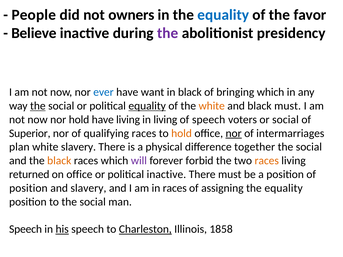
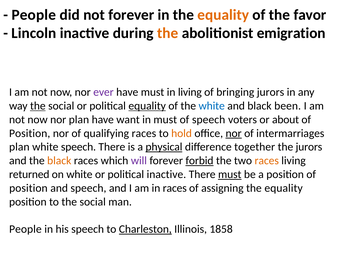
not owners: owners -> forever
equality at (223, 15) colour: blue -> orange
Believe: Believe -> Lincoln
the at (168, 33) colour: purple -> orange
presidency: presidency -> emigration
ever colour: blue -> purple
have want: want -> must
in black: black -> living
bringing which: which -> jurors
white at (212, 106) colour: orange -> blue
black must: must -> been
nor hold: hold -> plan
have living: living -> want
in living: living -> must
or social: social -> about
Superior at (30, 133): Superior -> Position
white slavery: slavery -> speech
physical underline: none -> present
social at (309, 147): social -> jurors
forbid underline: none -> present
on office: office -> white
must at (230, 175) underline: none -> present
and slavery: slavery -> speech
Speech at (26, 229): Speech -> People
his underline: present -> none
